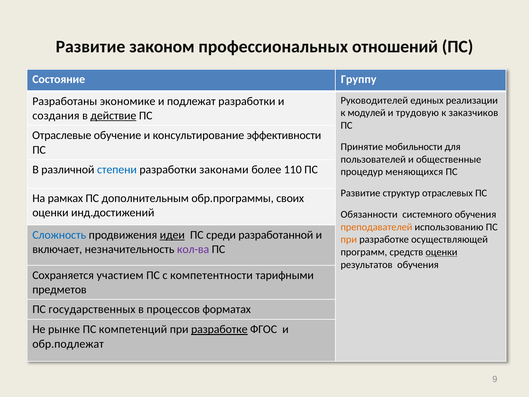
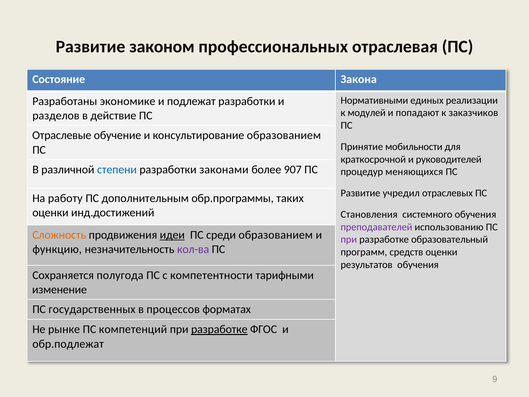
отношений: отношений -> отраслевая
Группу: Группу -> Закона
Руководителей: Руководителей -> Нормативными
трудовую: трудовую -> попадают
создания: создания -> разделов
действие underline: present -> none
консультирование эффективности: эффективности -> образованием
пользователей: пользователей -> краткосрочной
общественные: общественные -> руководителей
110: 110 -> 907
структур: структур -> учредил
рамках: рамках -> работу
своих: своих -> таких
Обязанности: Обязанности -> Становления
преподавателей colour: orange -> purple
Сложность colour: blue -> orange
среди разработанной: разработанной -> образованием
при at (349, 239) colour: orange -> purple
осуществляющей: осуществляющей -> образовательный
включает: включает -> функцию
оценки at (441, 252) underline: present -> none
участием: участием -> полугода
предметов: предметов -> изменение
